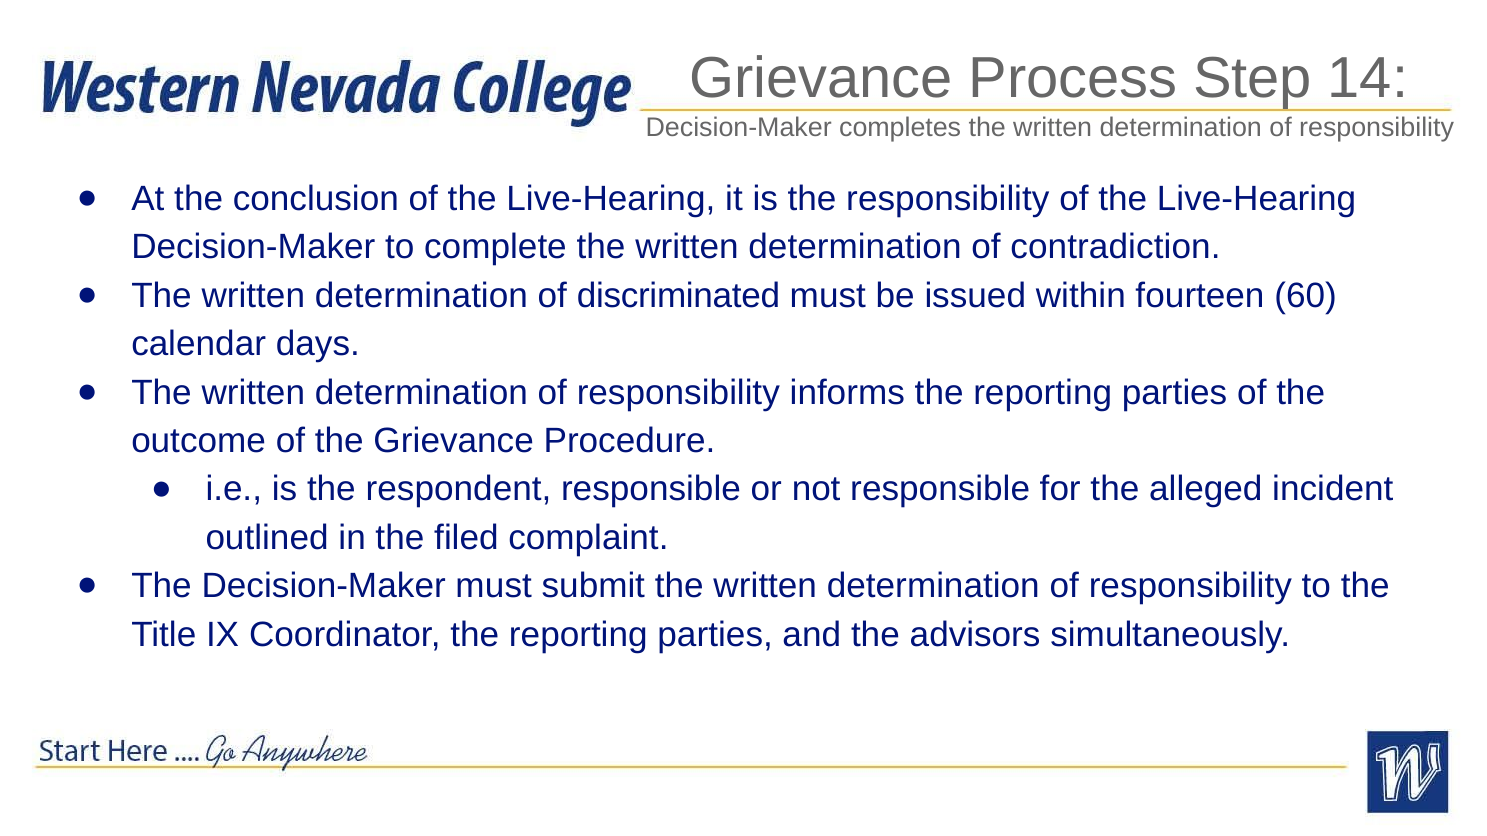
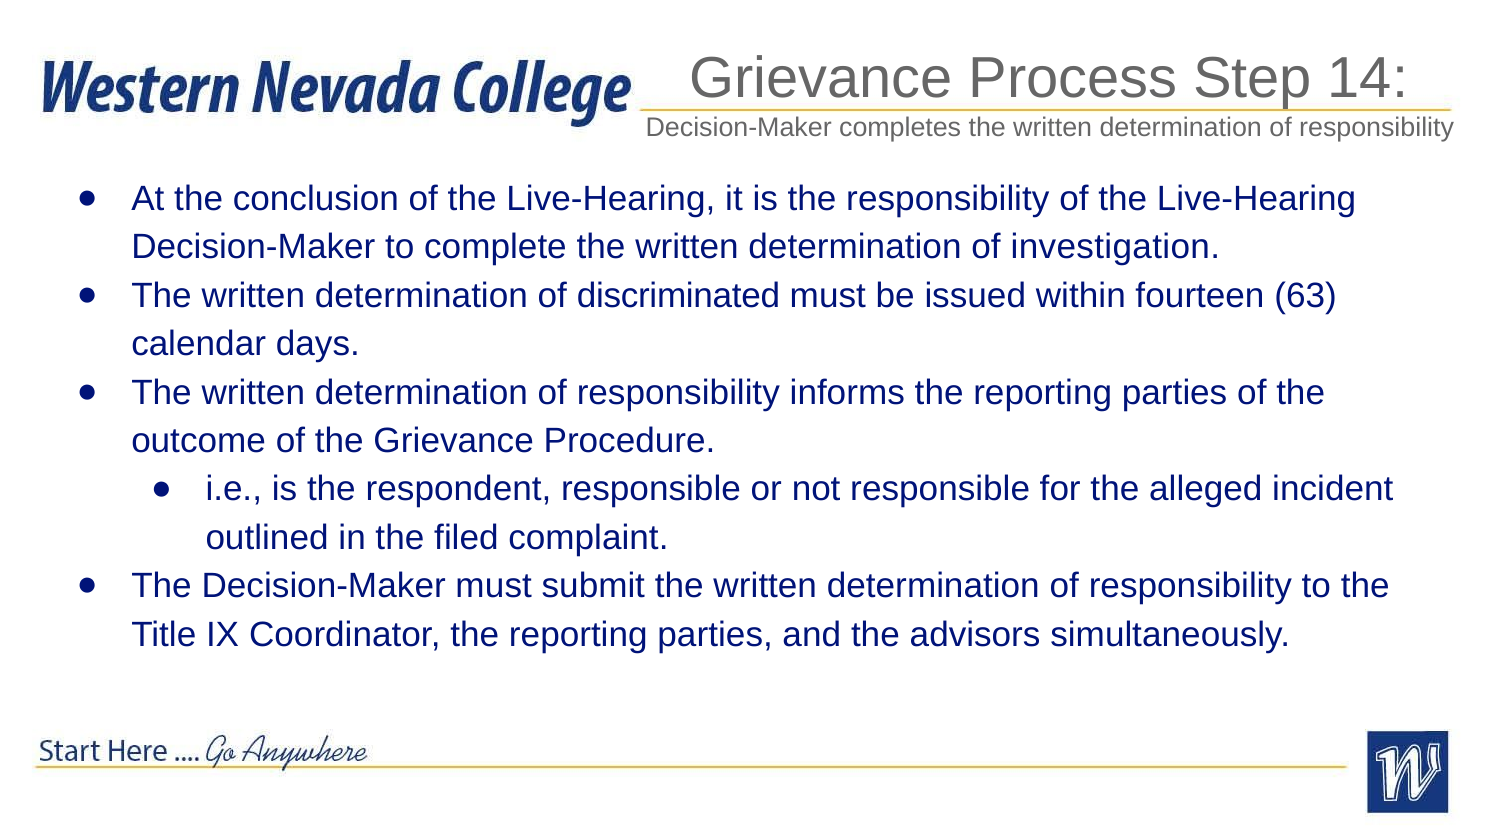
contradiction: contradiction -> investigation
60: 60 -> 63
